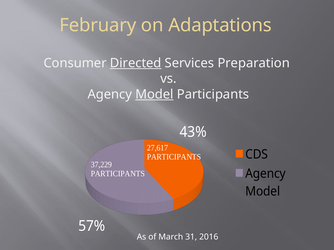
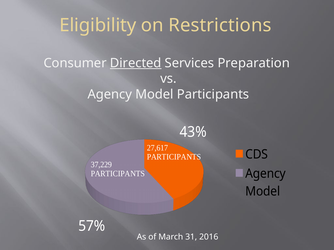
February: February -> Eligibility
Adaptations: Adaptations -> Restrictions
Model at (154, 94) underline: present -> none
